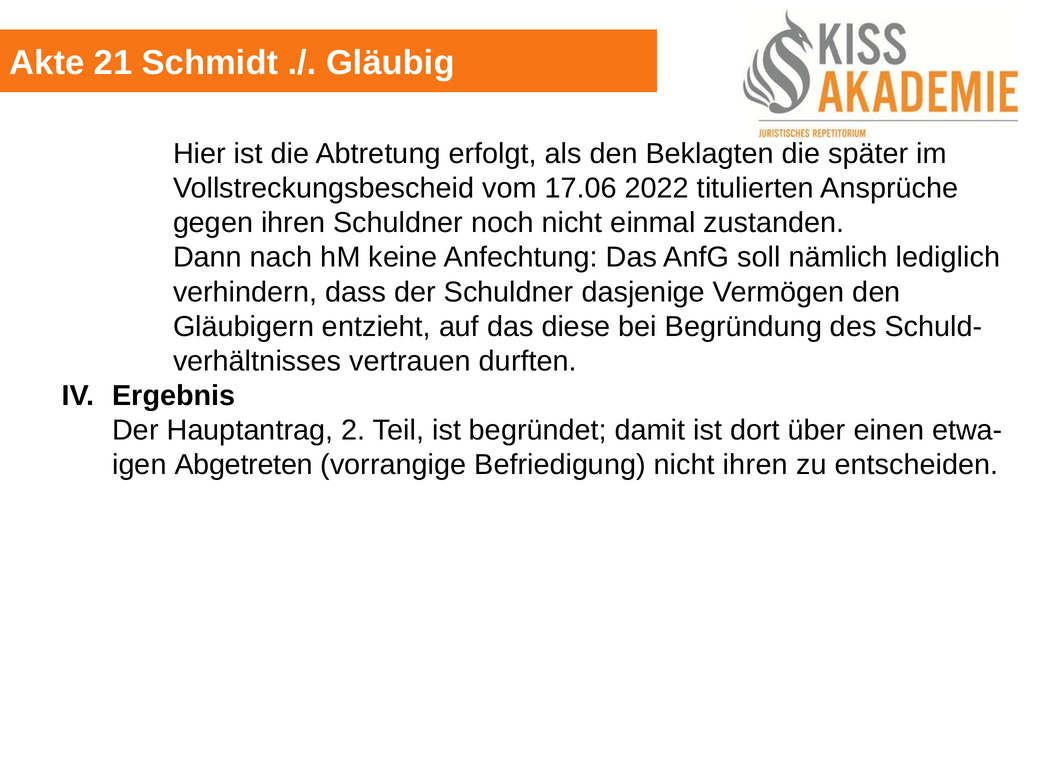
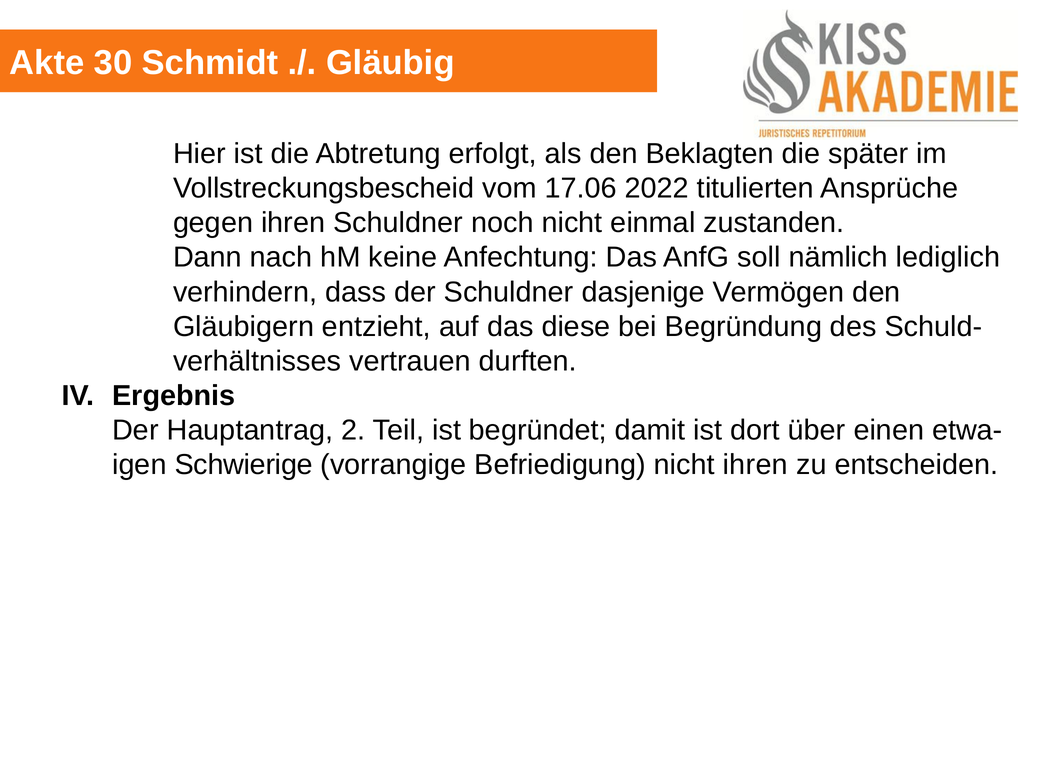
21: 21 -> 30
Abgetreten: Abgetreten -> Schwierige
